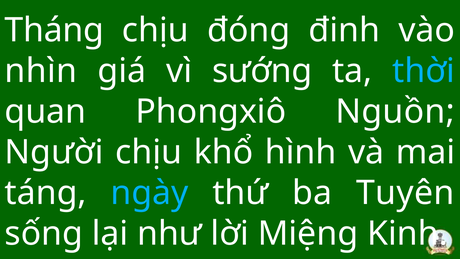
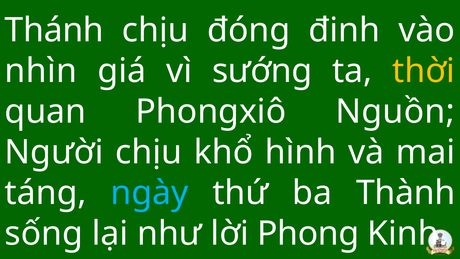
Tháng: Tháng -> Thánh
thời colour: light blue -> yellow
Tuyên: Tuyên -> Thành
Miệng: Miệng -> Phong
